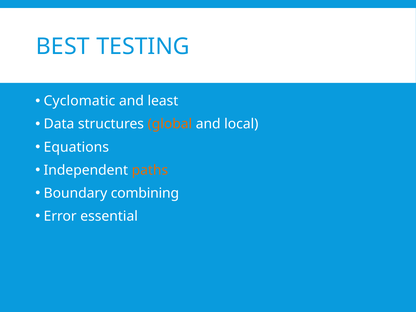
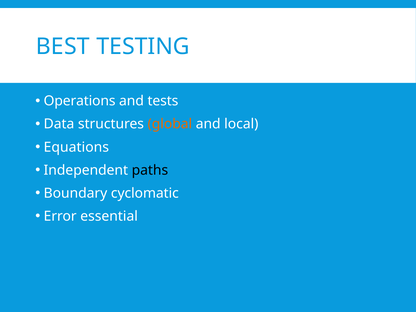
Cyclomatic: Cyclomatic -> Operations
least: least -> tests
paths colour: orange -> black
combining: combining -> cyclomatic
